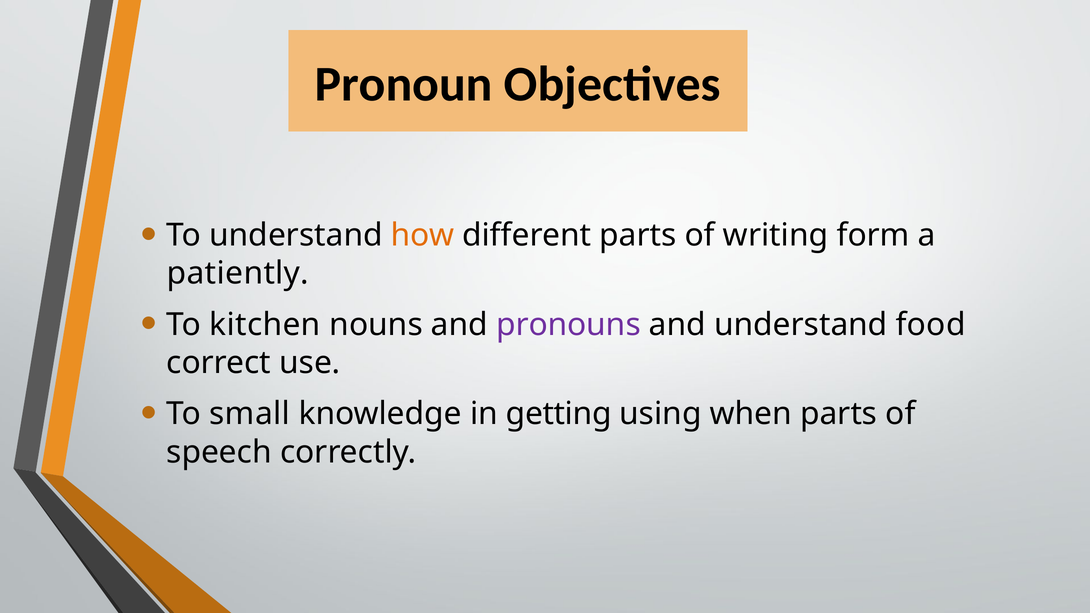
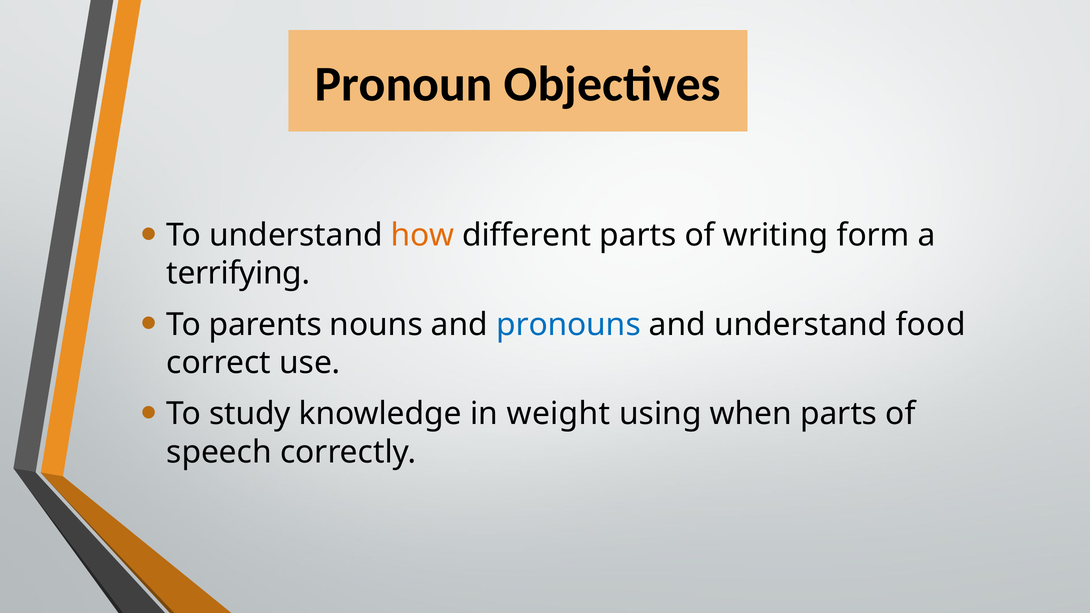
patiently: patiently -> terrifying
kitchen: kitchen -> parents
pronouns colour: purple -> blue
small: small -> study
getting: getting -> weight
